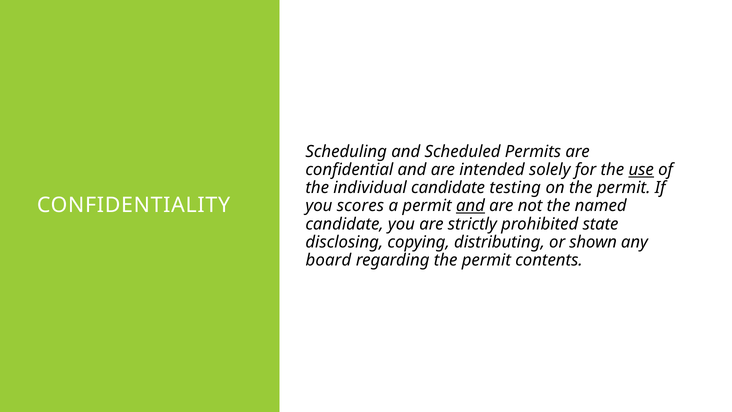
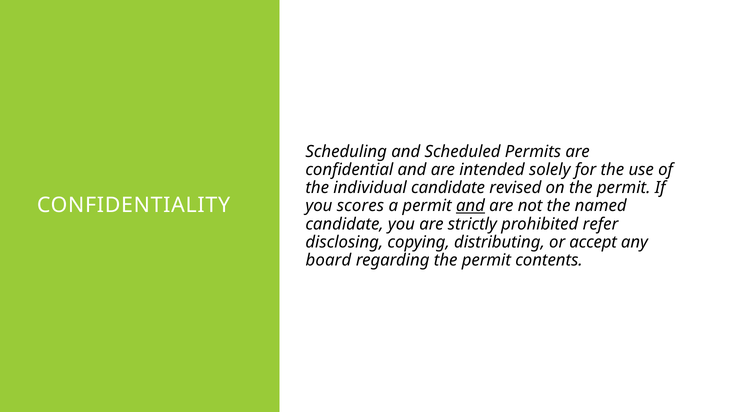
use underline: present -> none
testing: testing -> revised
state: state -> refer
shown: shown -> accept
